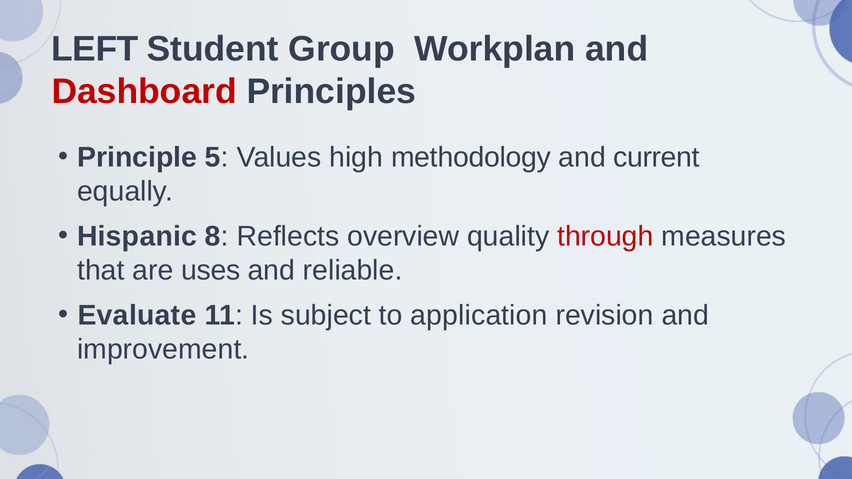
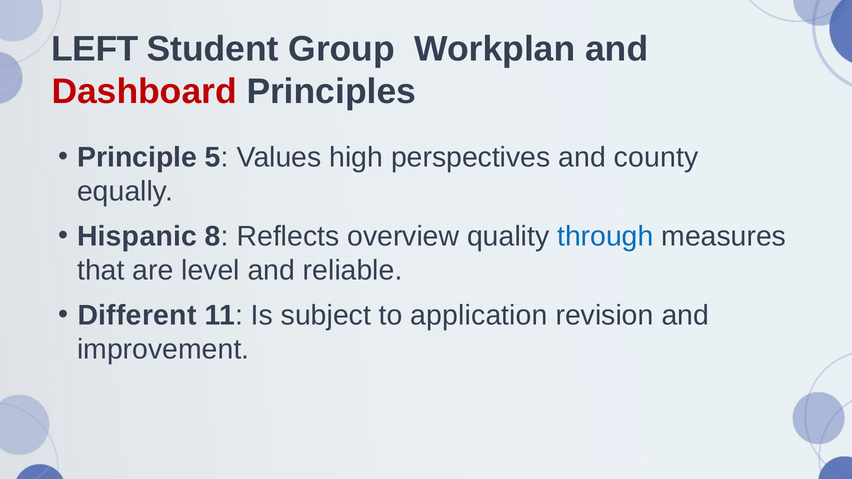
methodology: methodology -> perspectives
current: current -> county
through colour: red -> blue
uses: uses -> level
Evaluate: Evaluate -> Different
